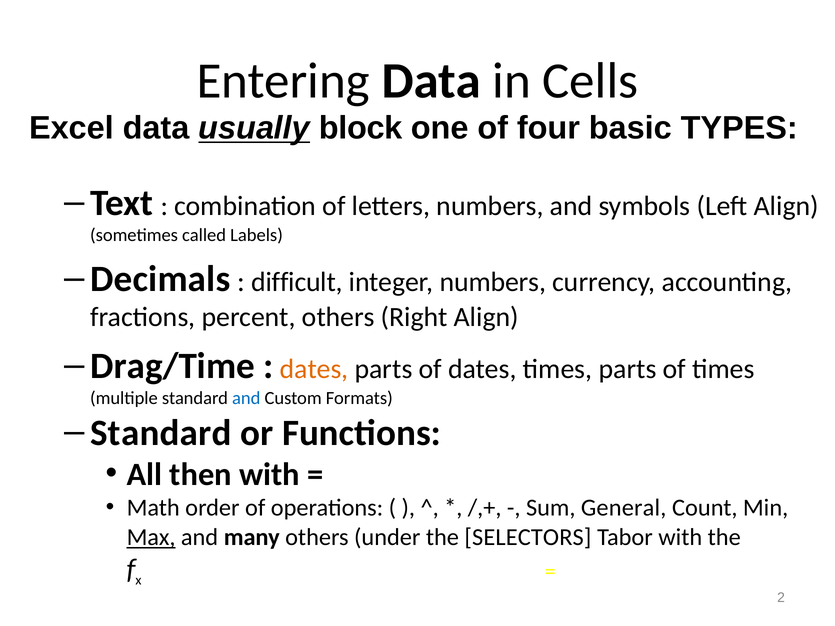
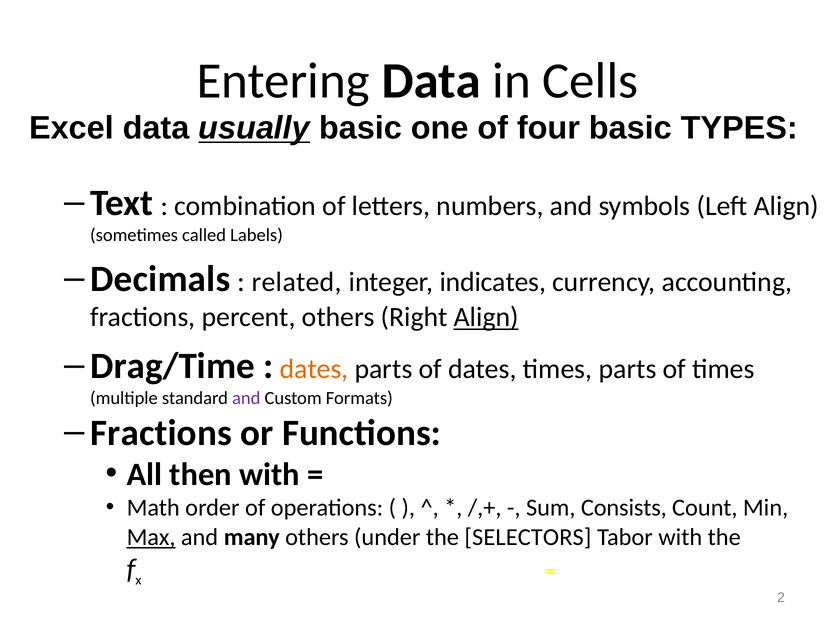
usually block: block -> basic
difficult: difficult -> related
integer numbers: numbers -> indicates
Align at (486, 317) underline: none -> present
and at (246, 398) colour: blue -> purple
Standard at (161, 433): Standard -> Fractions
General: General -> Consists
